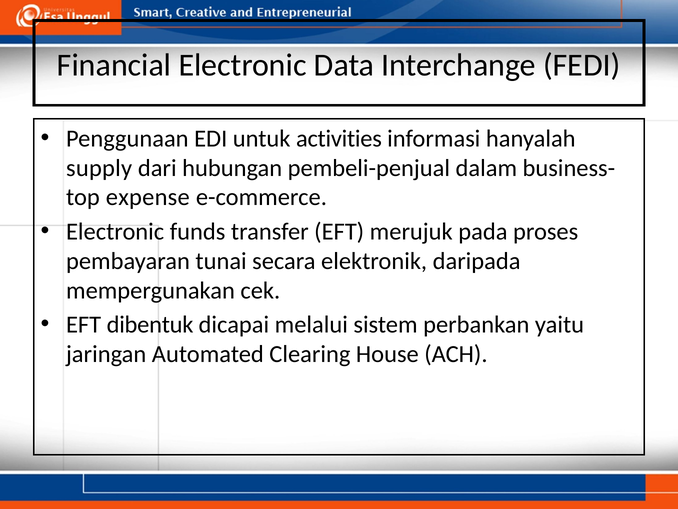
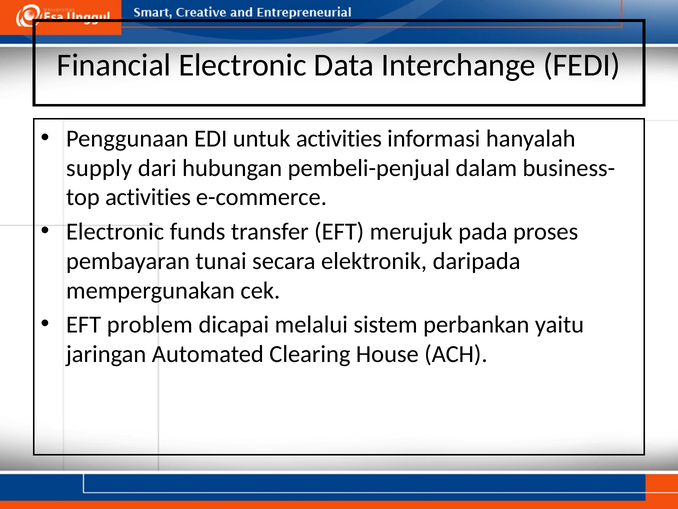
expense at (148, 197): expense -> activities
dibentuk: dibentuk -> problem
